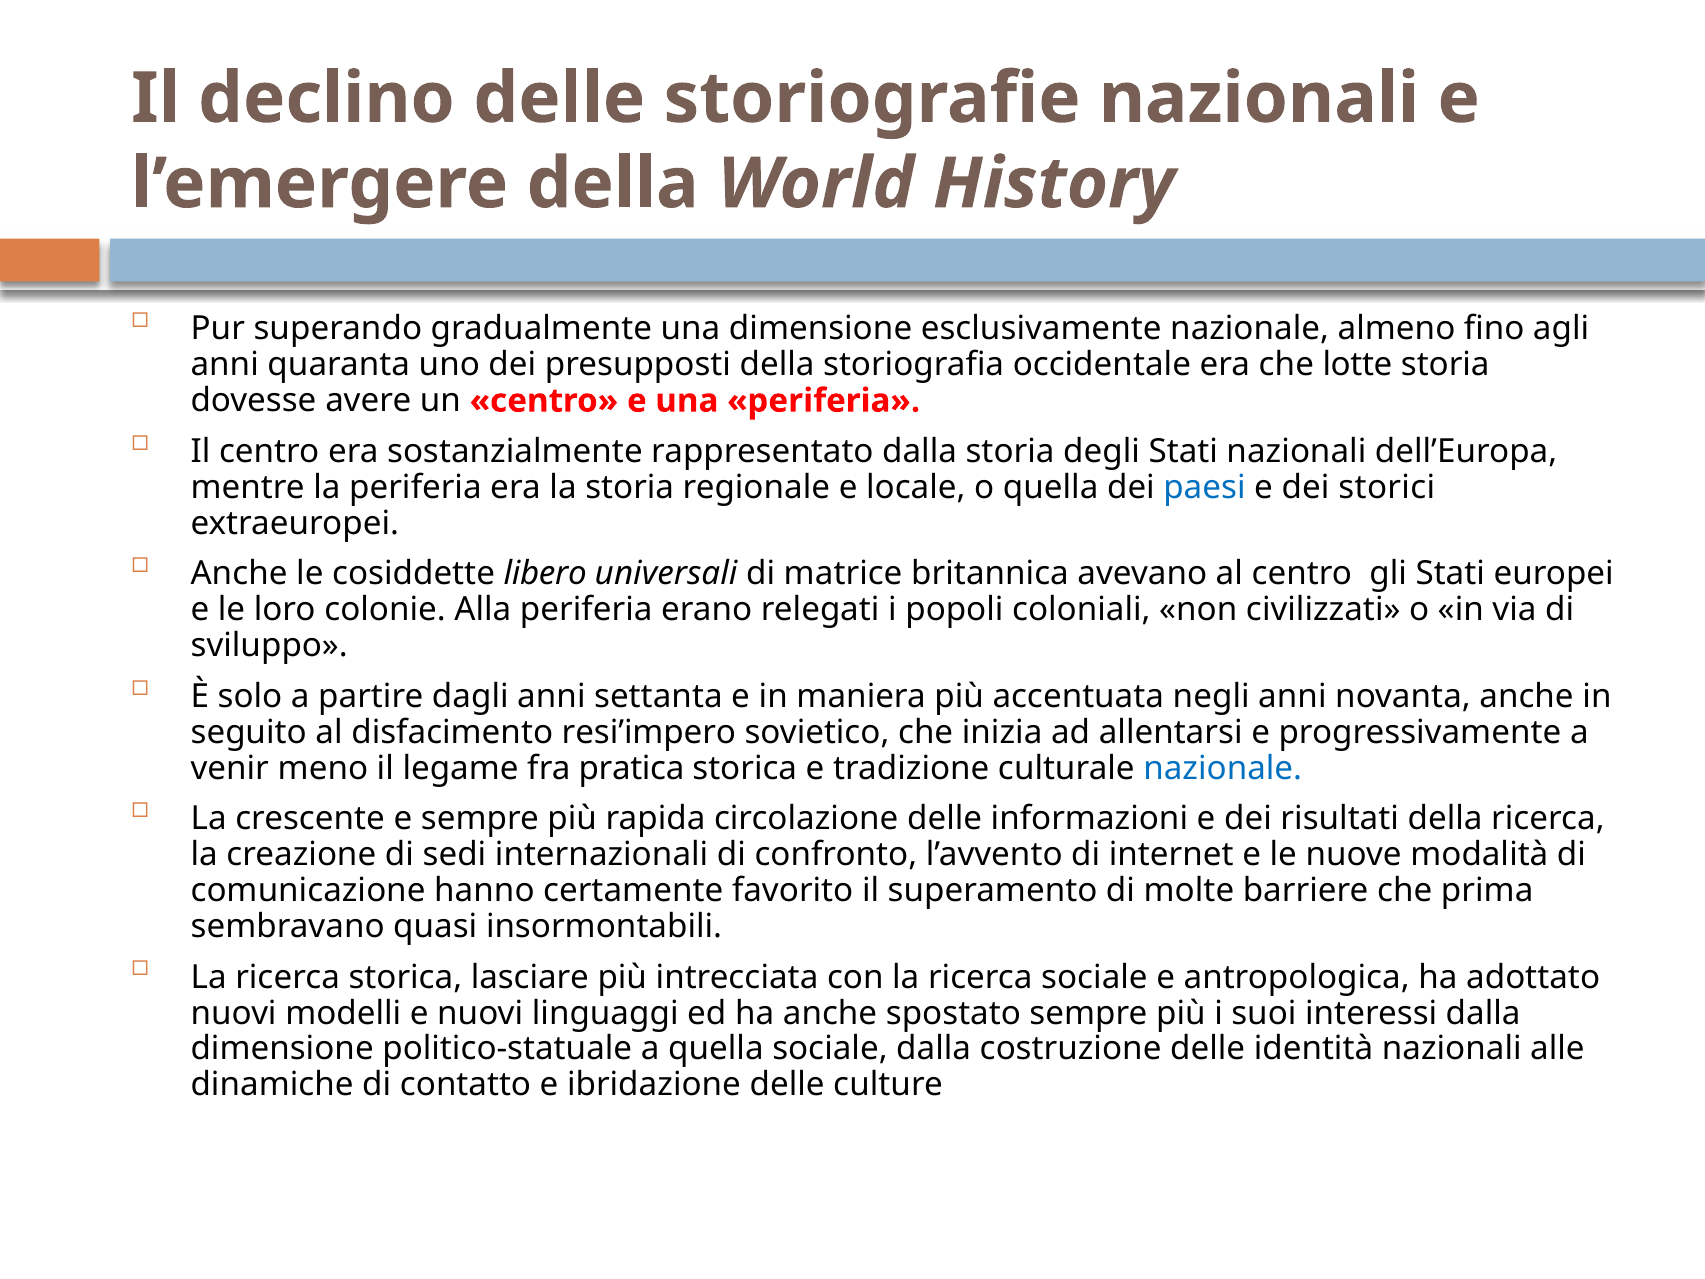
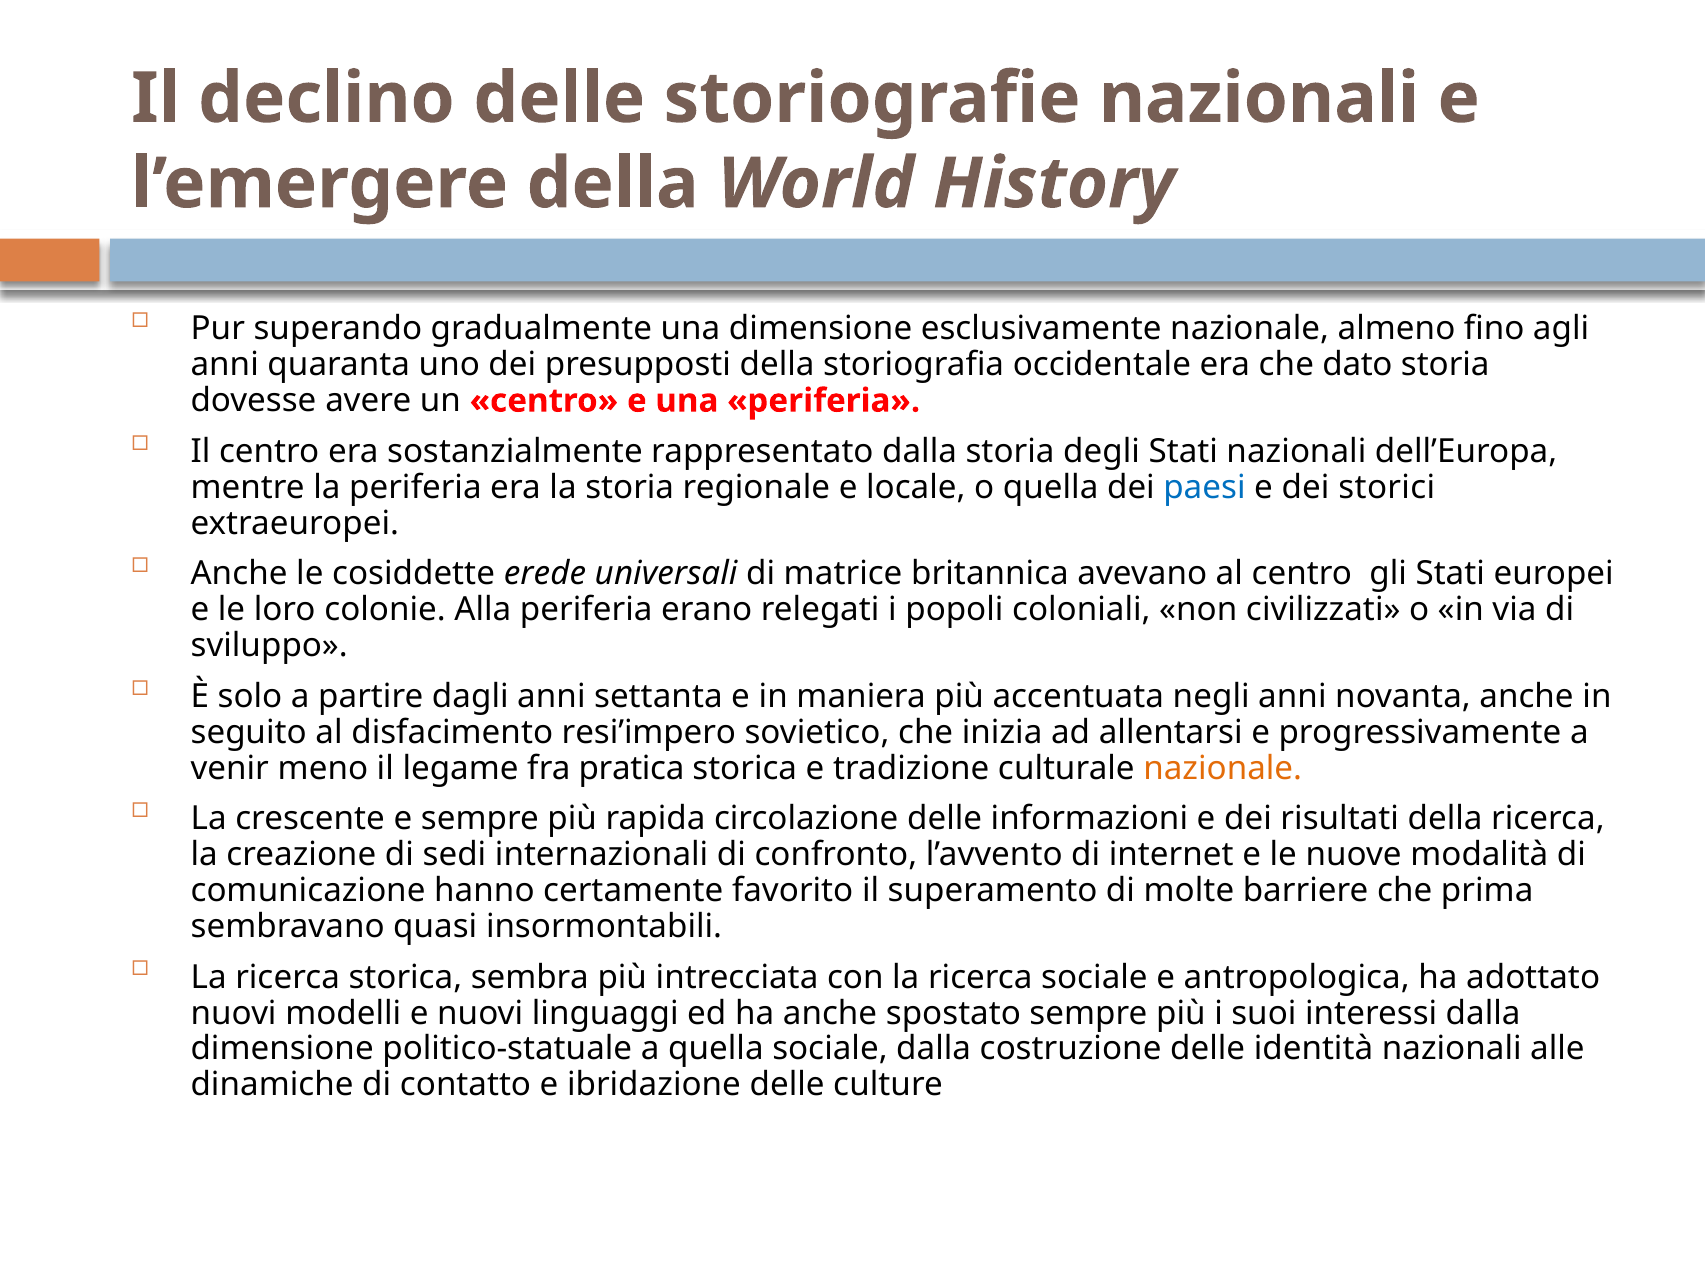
lotte: lotte -> dato
libero: libero -> erede
nazionale at (1223, 768) colour: blue -> orange
lasciare: lasciare -> sembra
